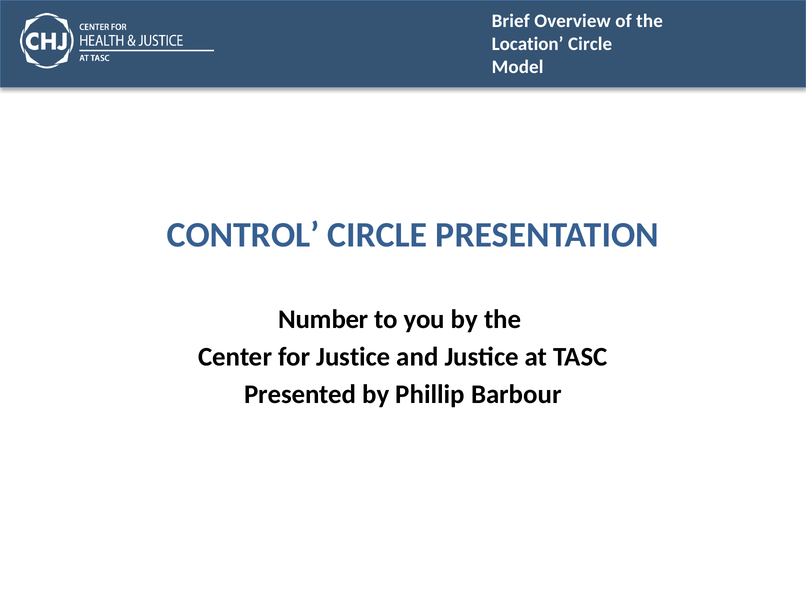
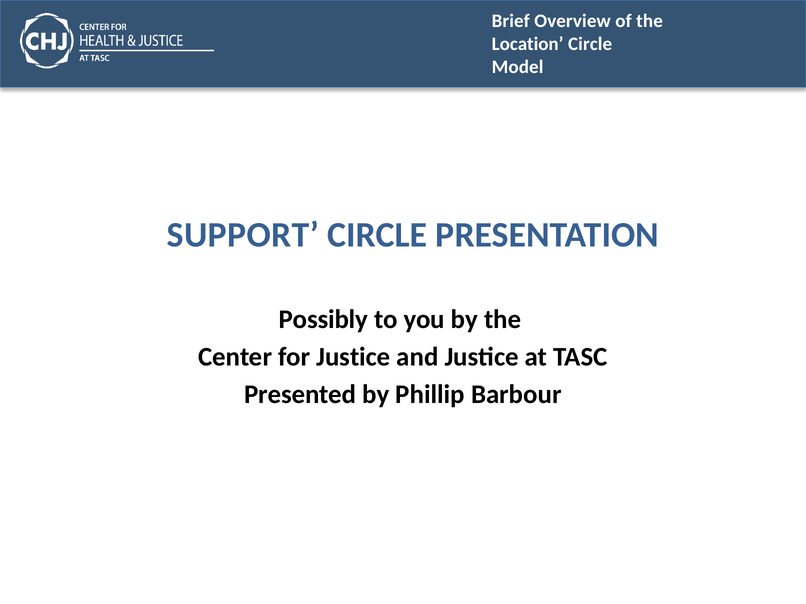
CONTROL: CONTROL -> SUPPORT
Number: Number -> Possibly
